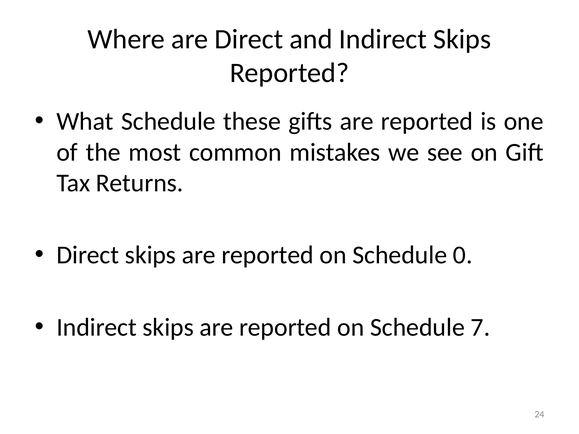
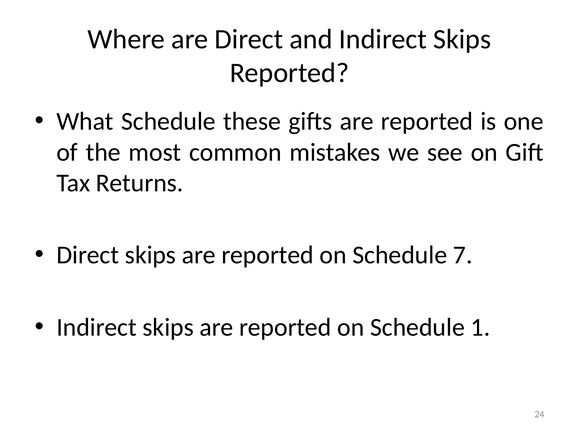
0: 0 -> 7
7: 7 -> 1
